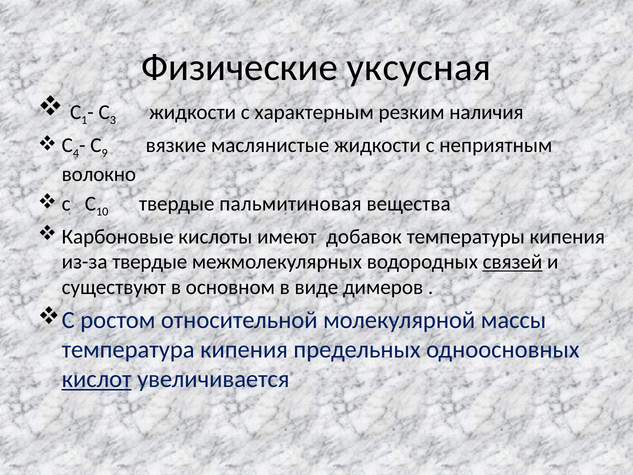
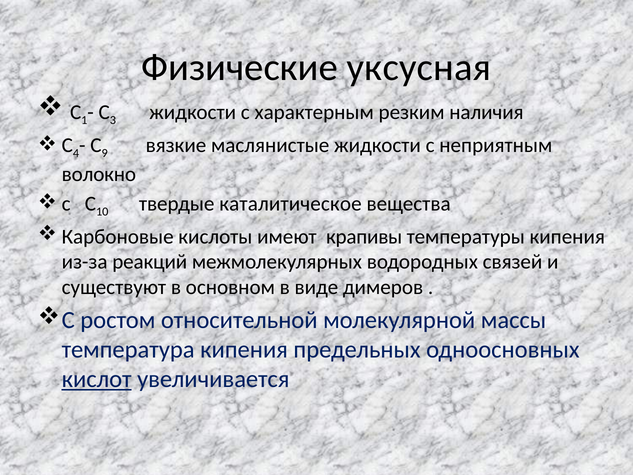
пальмитиновая: пальмитиновая -> каталитическое
добавок: добавок -> крапивы
из-за твердые: твердые -> реакций
связей underline: present -> none
